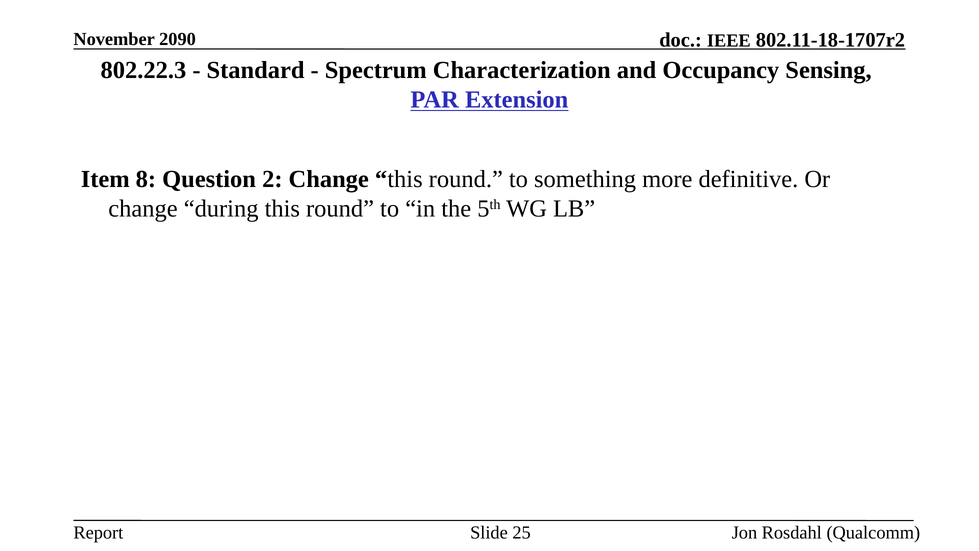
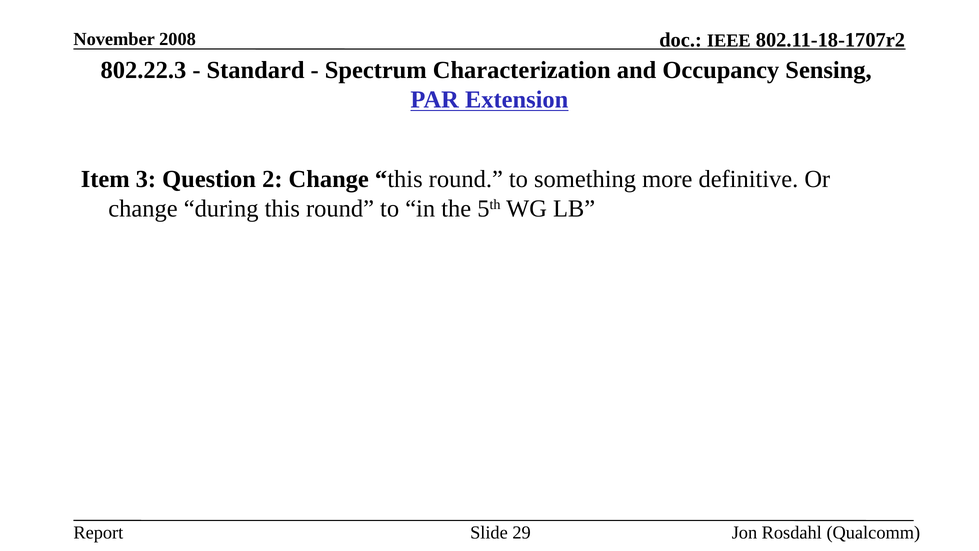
2090: 2090 -> 2008
8: 8 -> 3
25: 25 -> 29
